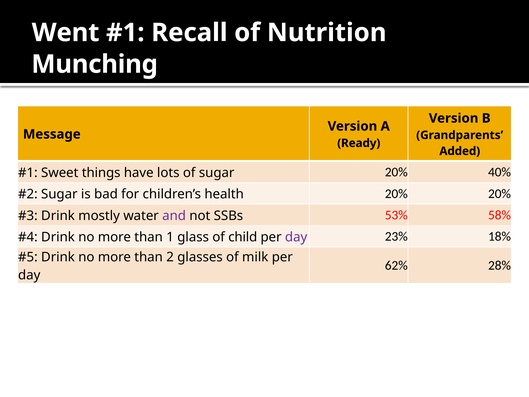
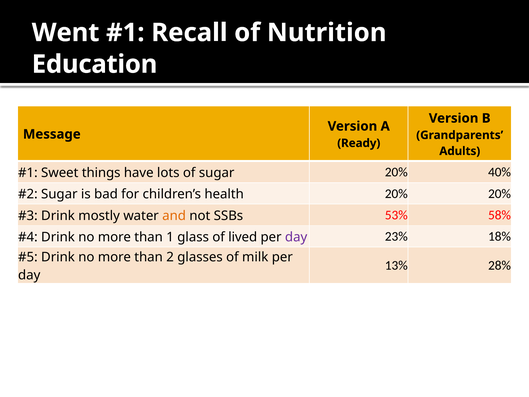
Munching: Munching -> Education
Added: Added -> Adults
and colour: purple -> orange
child: child -> lived
62%: 62% -> 13%
